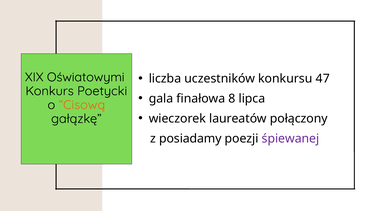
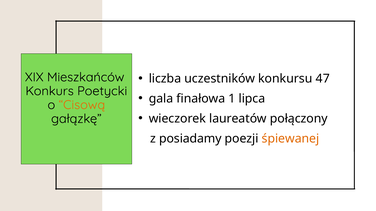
Oświatowymi: Oświatowymi -> Mieszkańców
8: 8 -> 1
śpiewanej colour: purple -> orange
